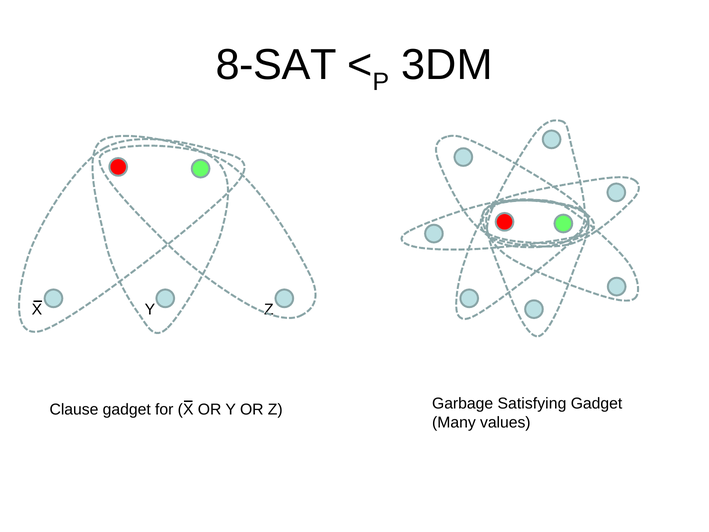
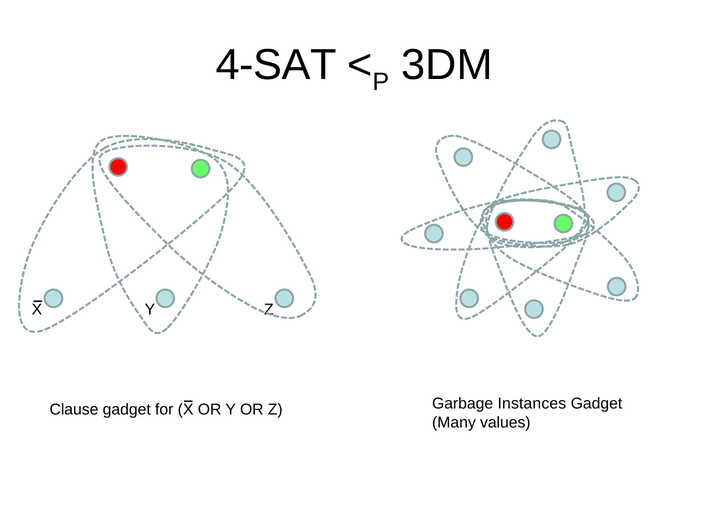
8-SAT: 8-SAT -> 4-SAT
Satisfying: Satisfying -> Instances
